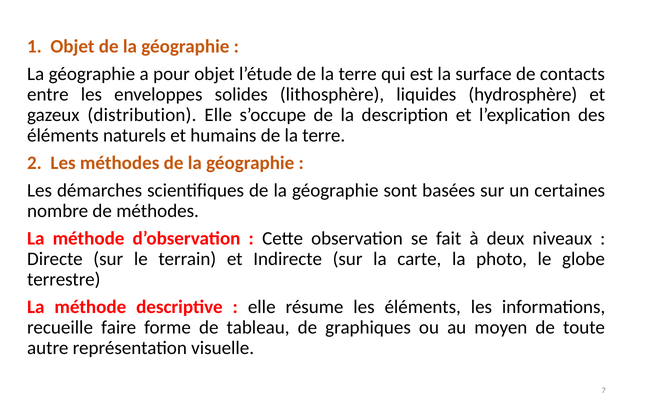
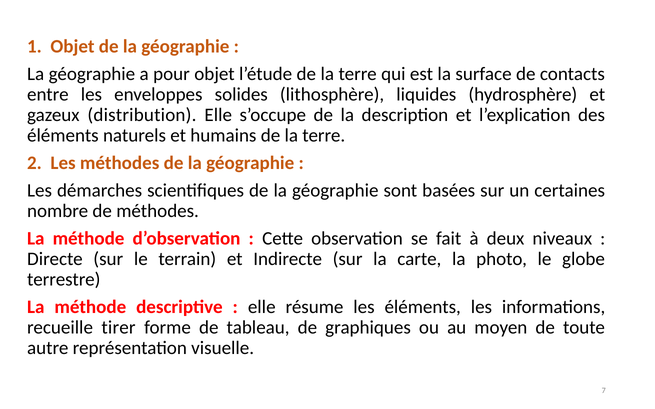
faire: faire -> tirer
